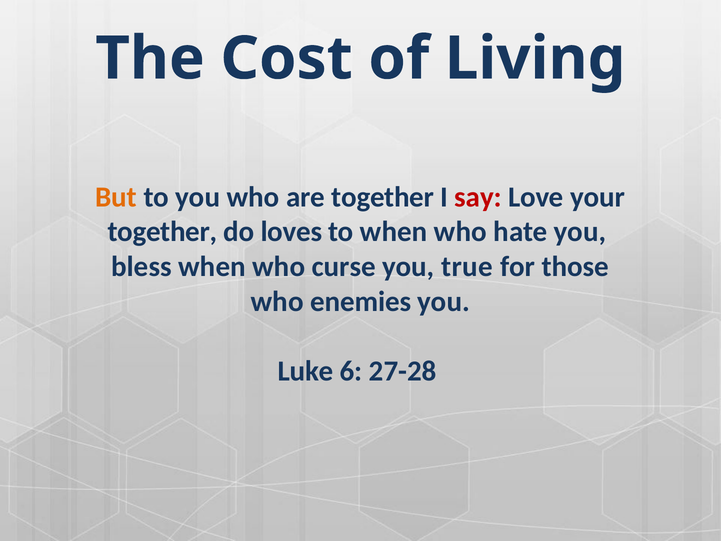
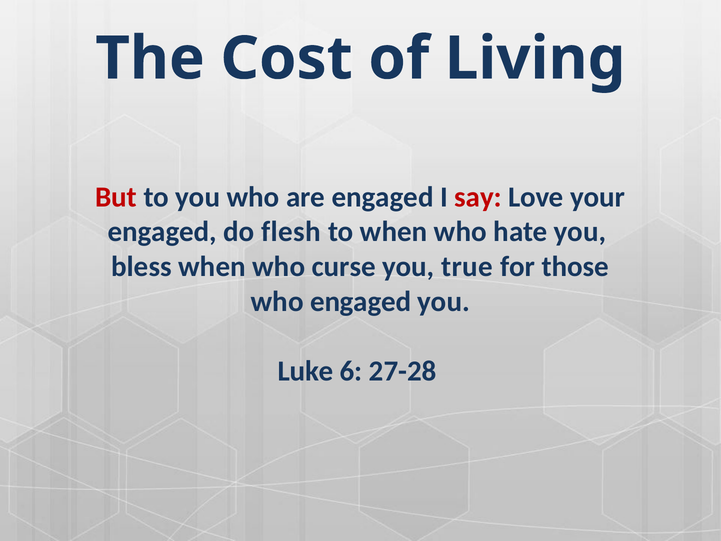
But colour: orange -> red
are together: together -> engaged
together at (162, 232): together -> engaged
loves: loves -> flesh
who enemies: enemies -> engaged
